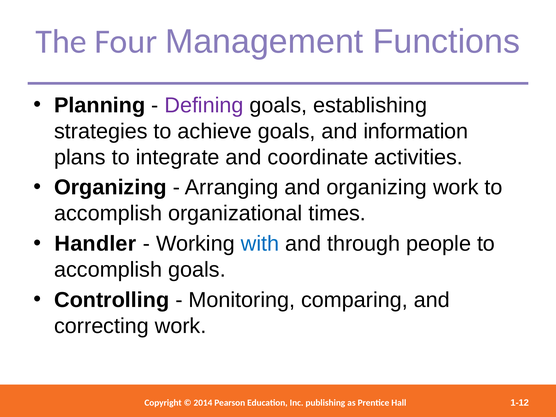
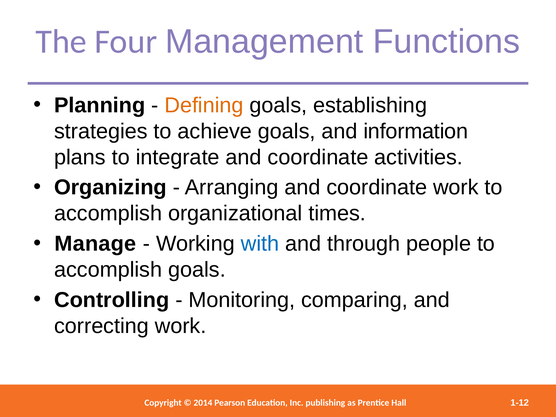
Defining colour: purple -> orange
Arranging and organizing: organizing -> coordinate
Handler: Handler -> Manage
